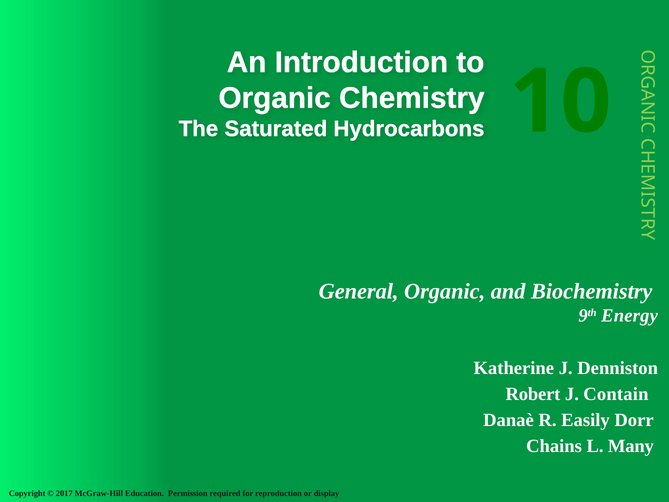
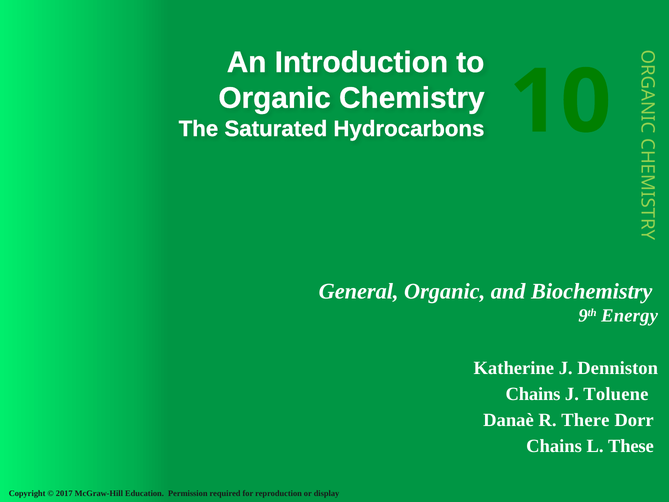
Robert at (533, 394): Robert -> Chains
Contain: Contain -> Toluene
Easily: Easily -> There
Many: Many -> These
